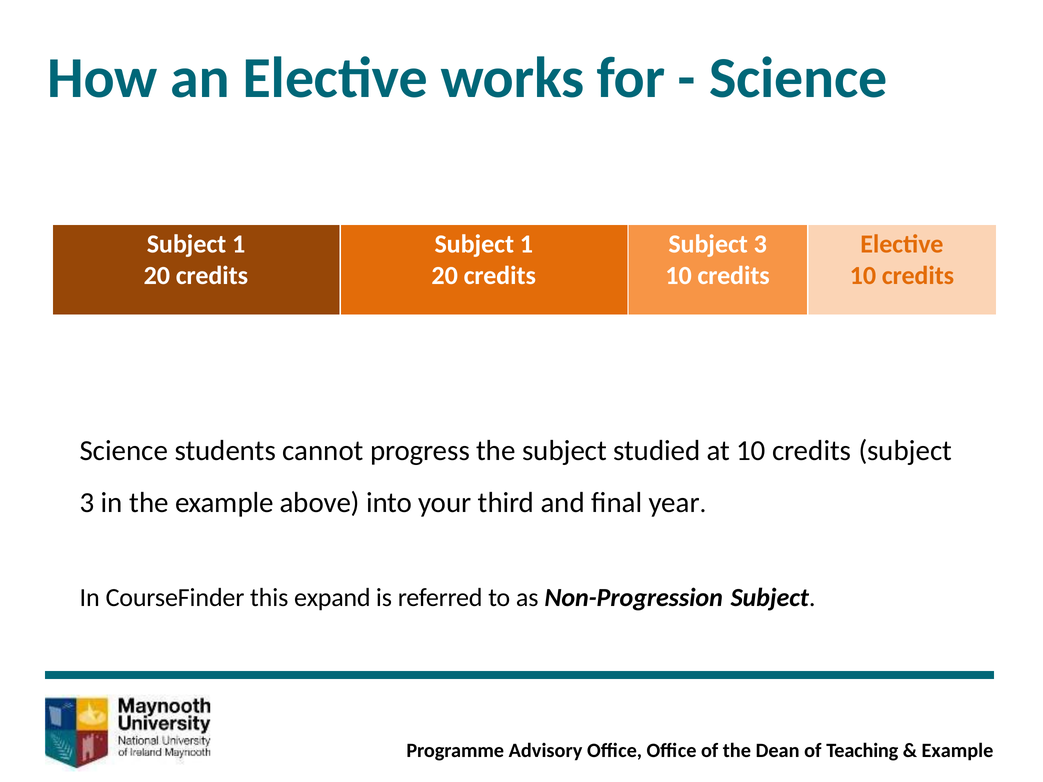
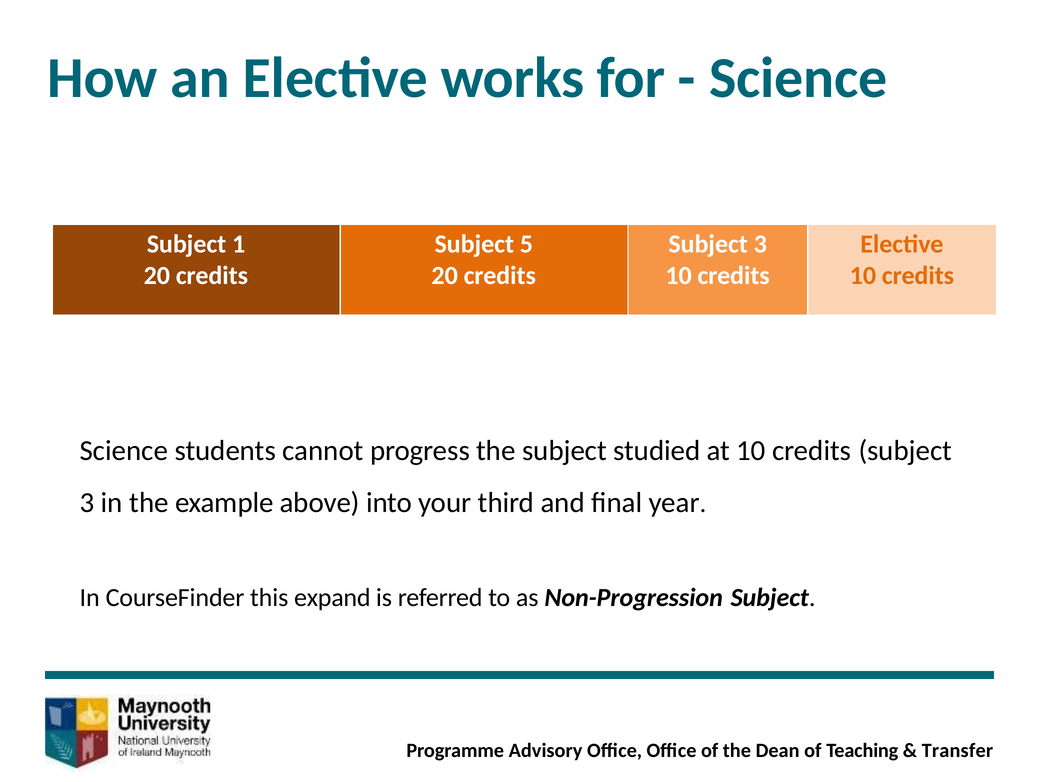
1 at (526, 244): 1 -> 5
Example at (957, 751): Example -> Transfer
